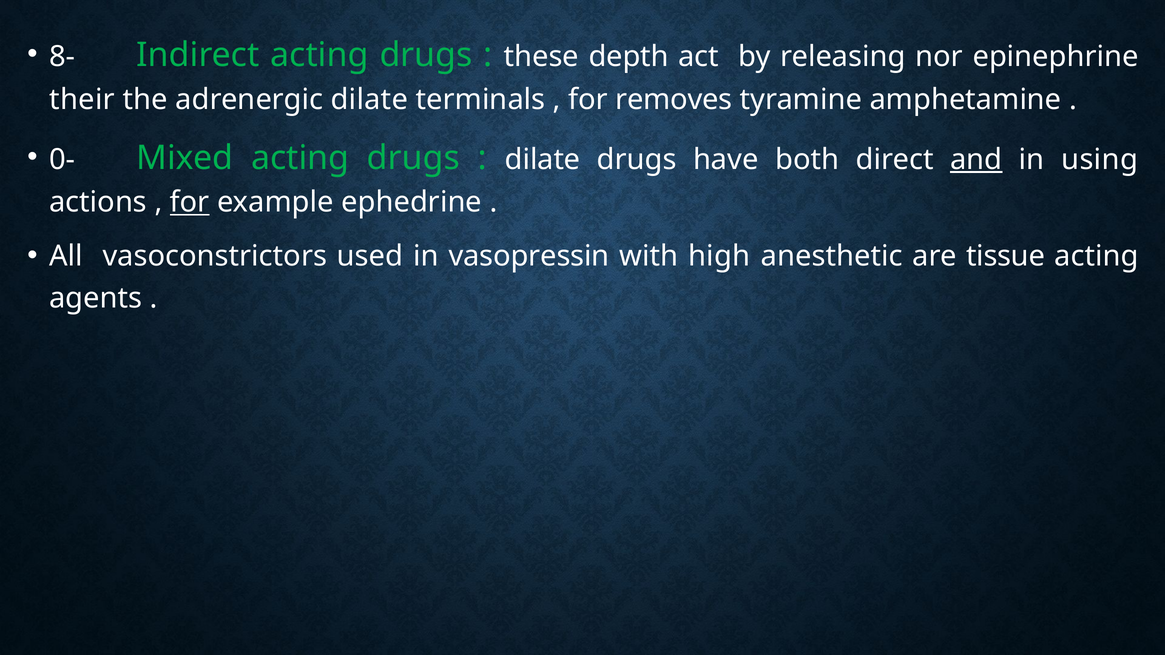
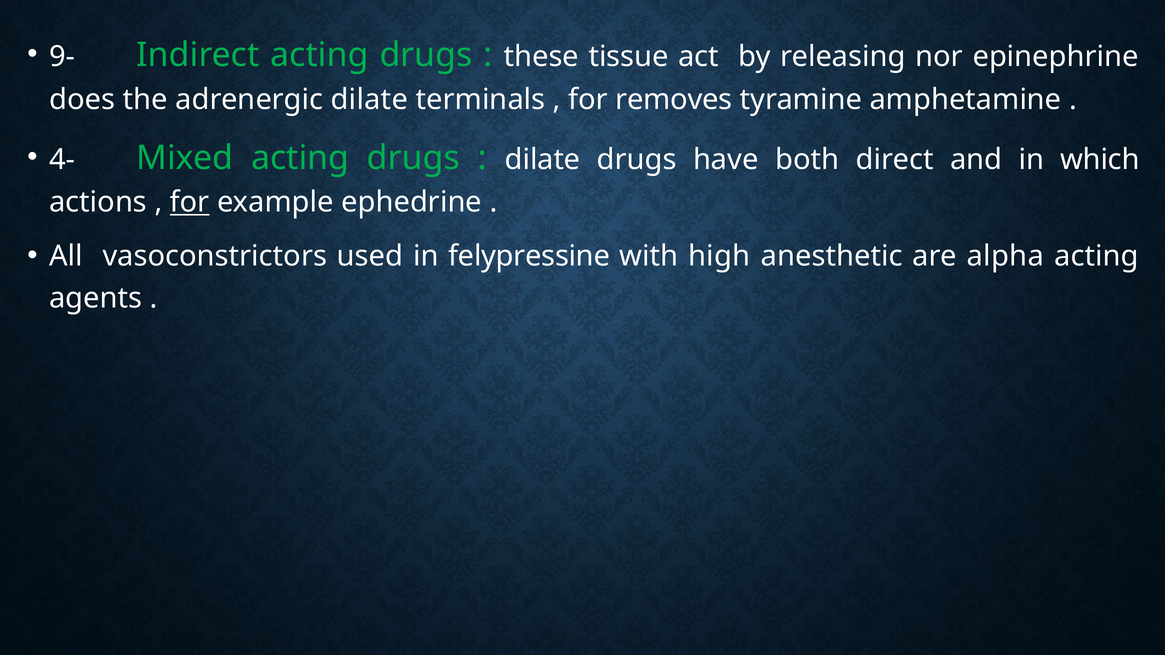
8-: 8- -> 9-
depth: depth -> tissue
their: their -> does
0-: 0- -> 4-
and underline: present -> none
using: using -> which
vasopressin: vasopressin -> felypressine
tissue: tissue -> alpha
